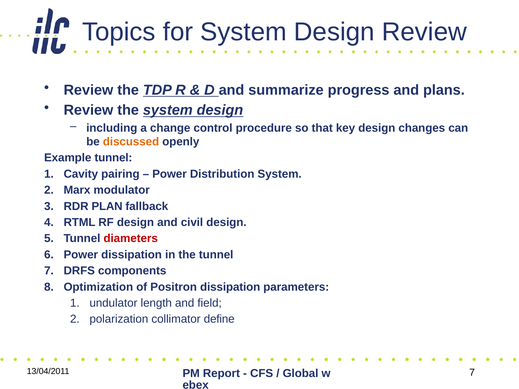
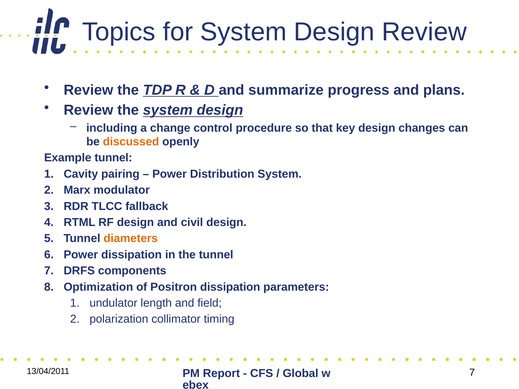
PLAN: PLAN -> TLCC
diameters colour: red -> orange
define: define -> timing
